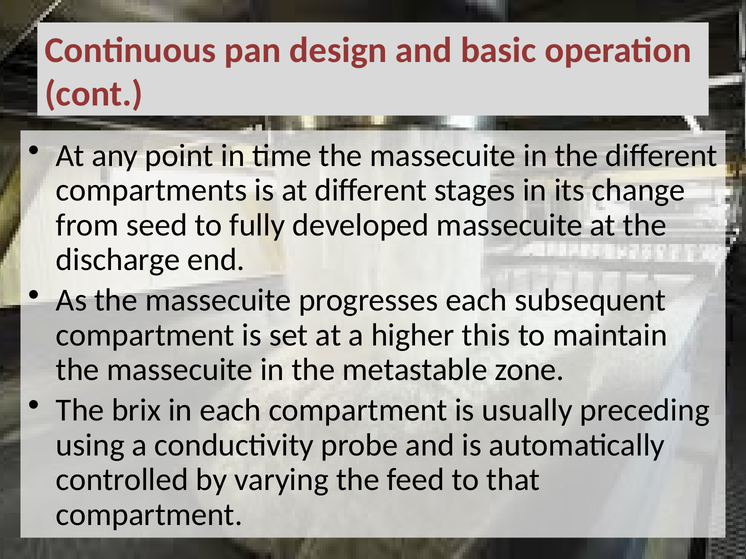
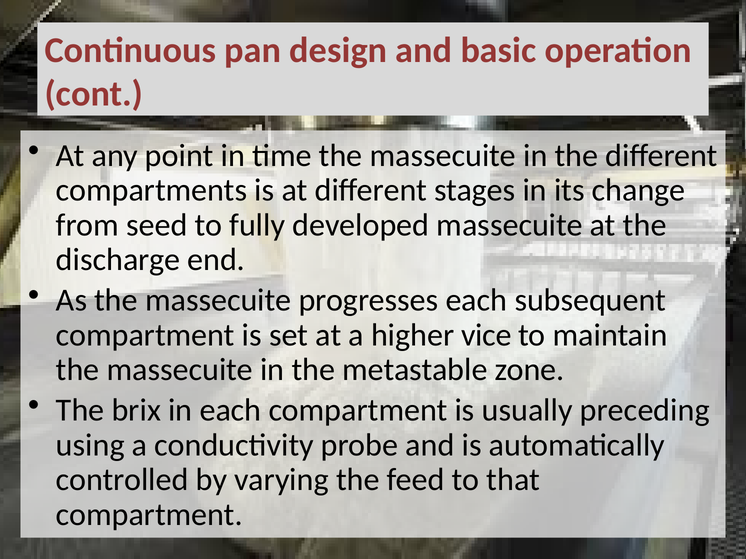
this: this -> vice
